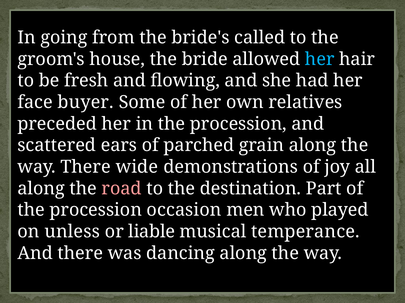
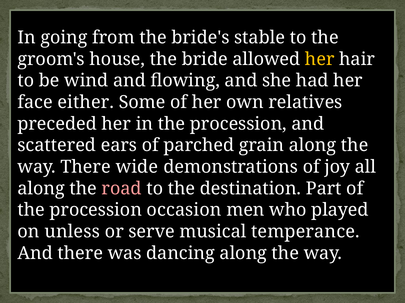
called: called -> stable
her at (320, 59) colour: light blue -> yellow
fresh: fresh -> wind
buyer: buyer -> either
liable: liable -> serve
